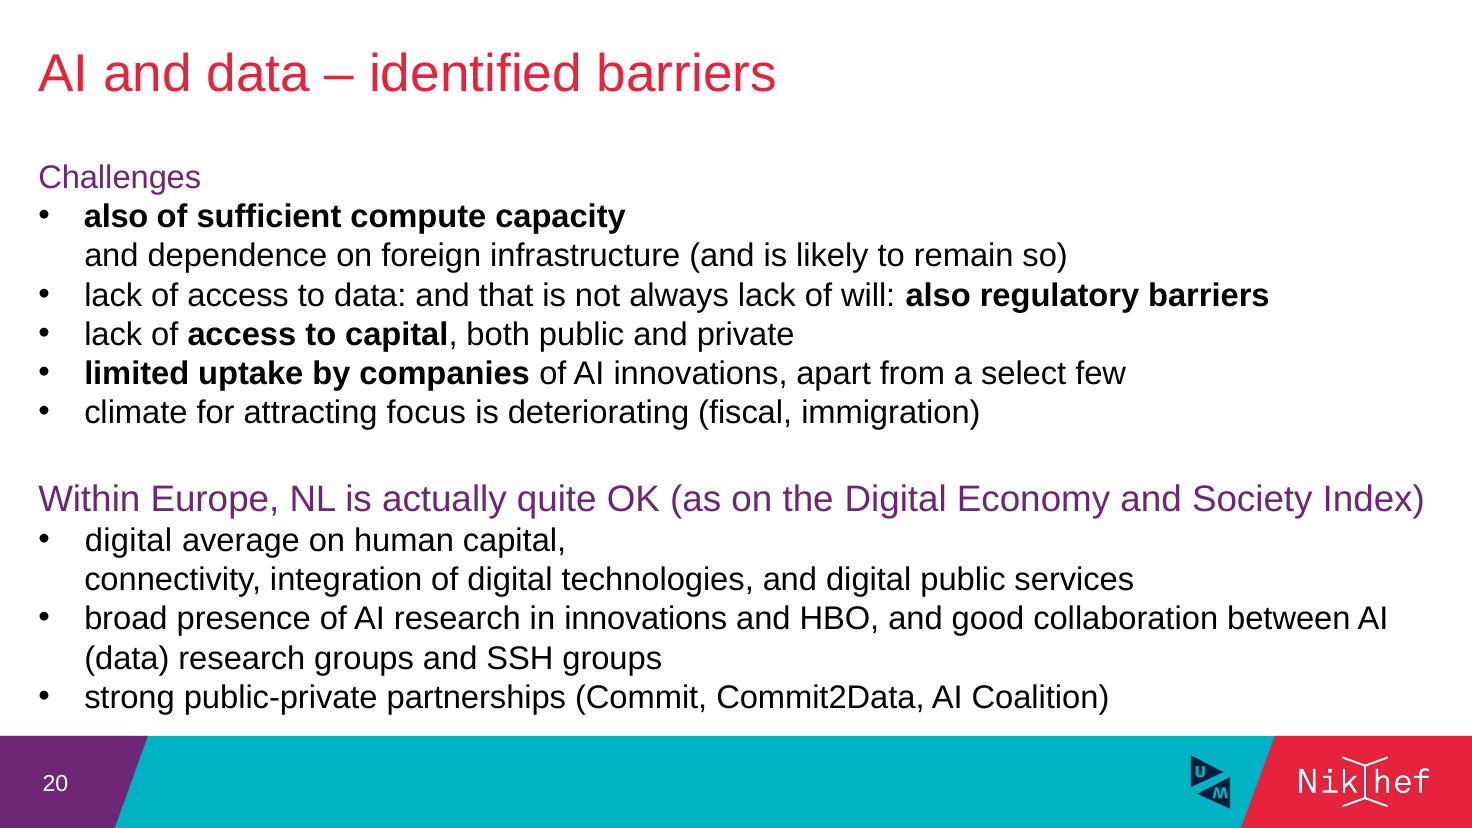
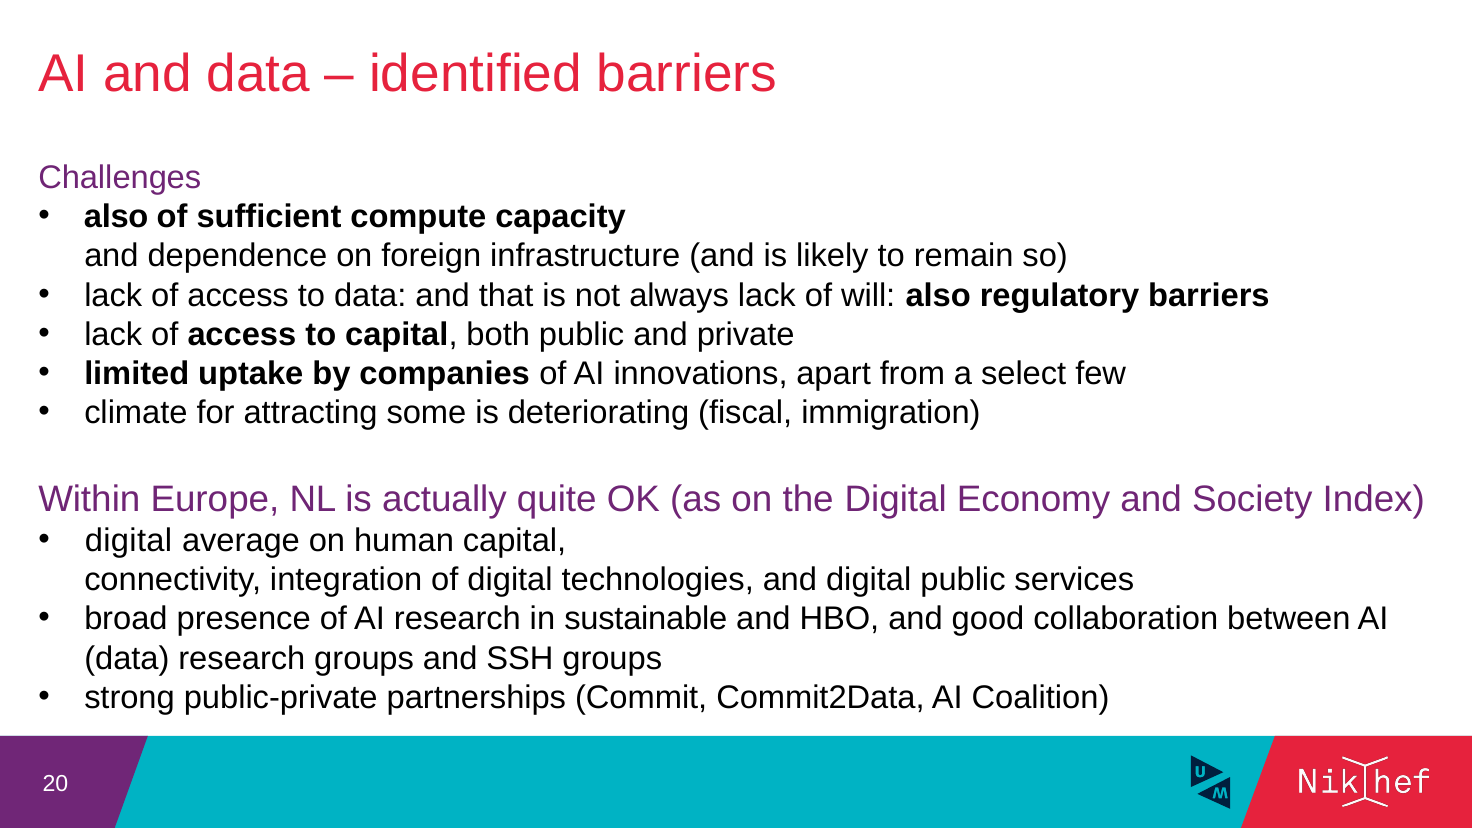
focus: focus -> some
in innovations: innovations -> sustainable
